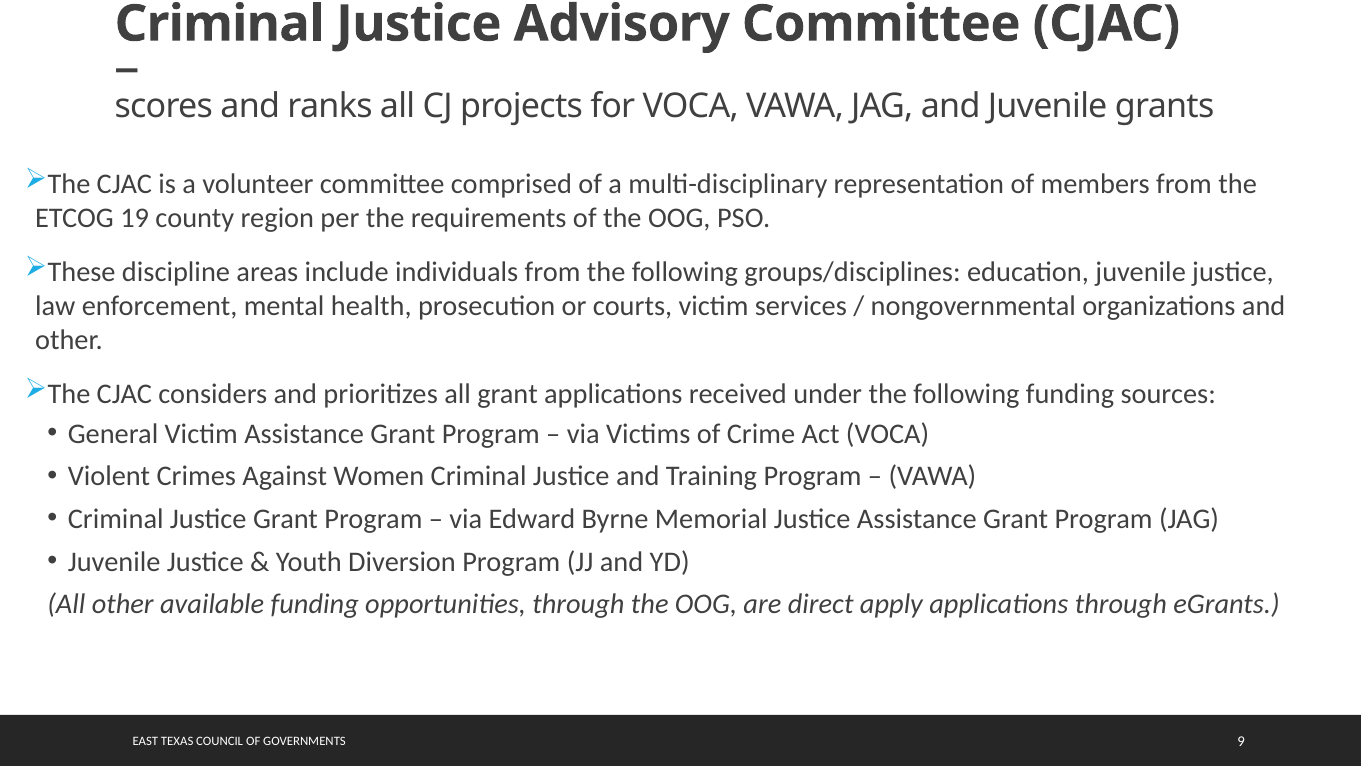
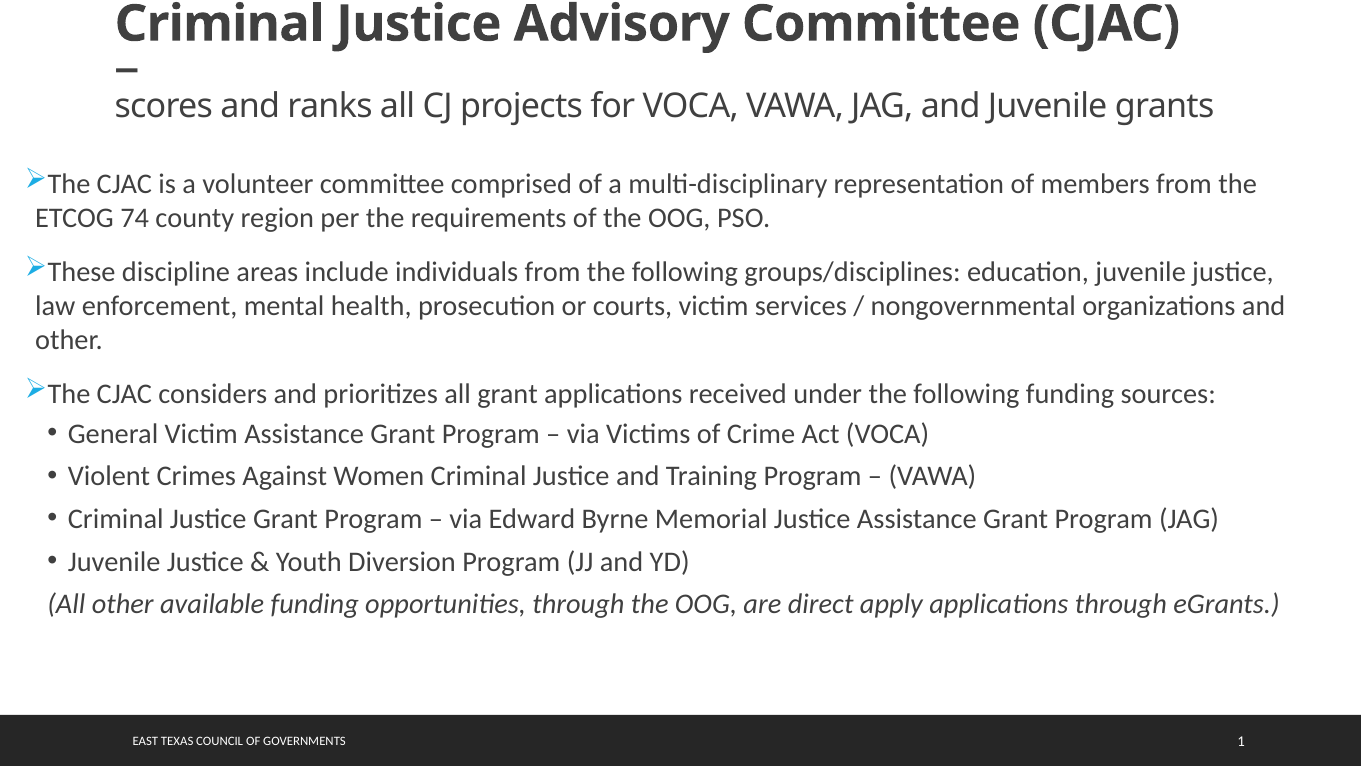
19: 19 -> 74
9: 9 -> 1
